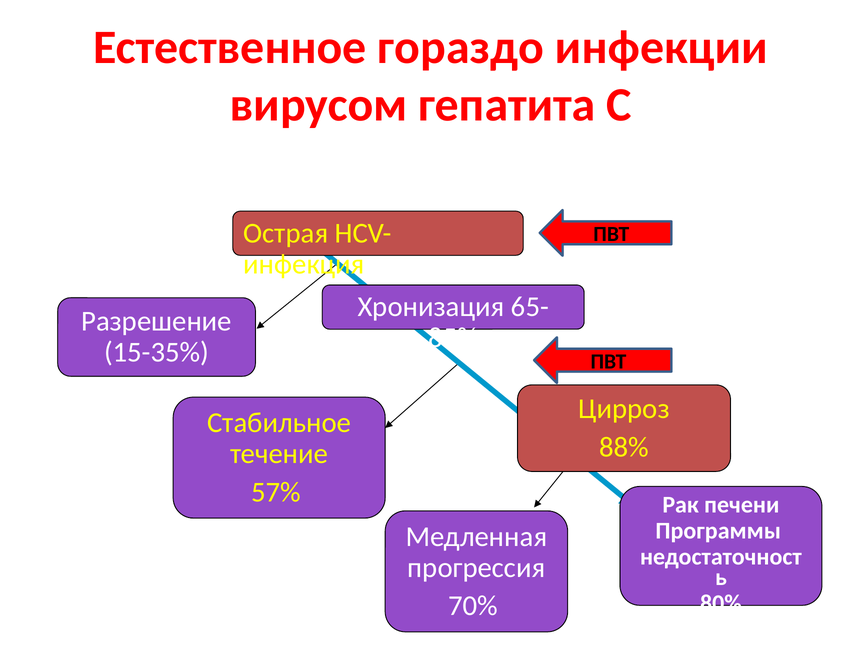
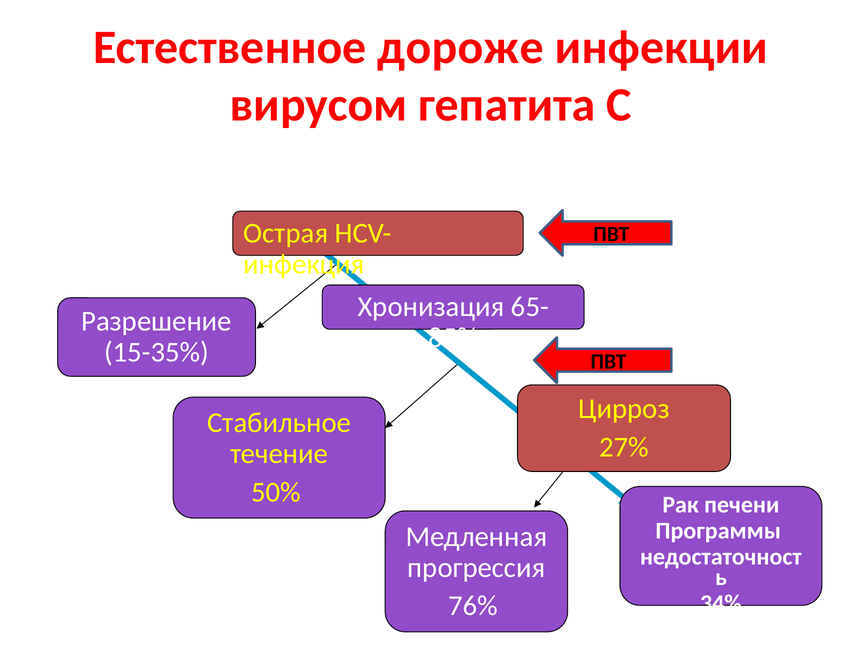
гораздо: гораздо -> дороже
88%: 88% -> 27%
57%: 57% -> 50%
80%: 80% -> 34%
70%: 70% -> 76%
